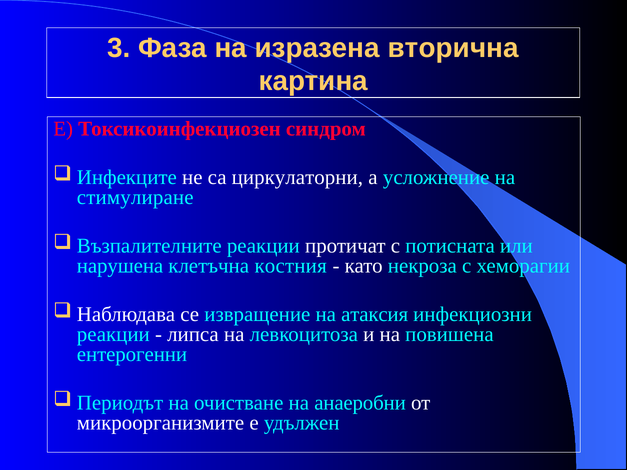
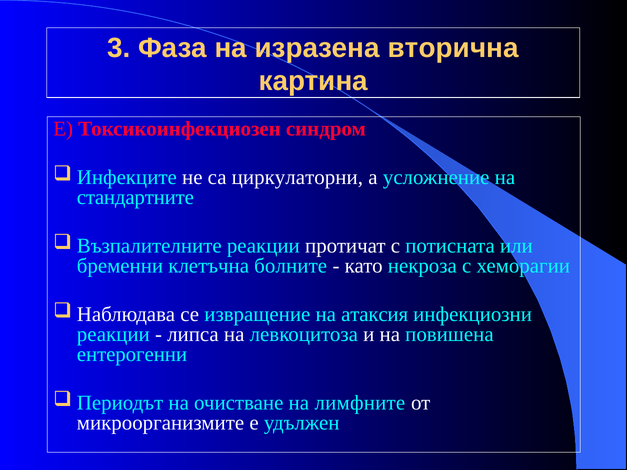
стимулиране: стимулиране -> стандартните
нарушена: нарушена -> бременни
костния: костния -> болните
анаеробни: анаеробни -> лимфните
